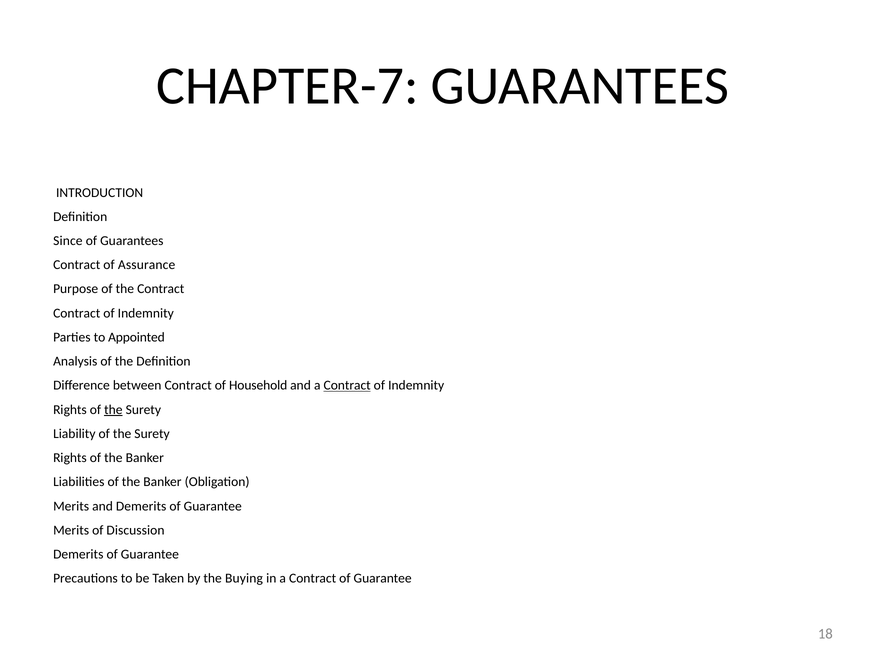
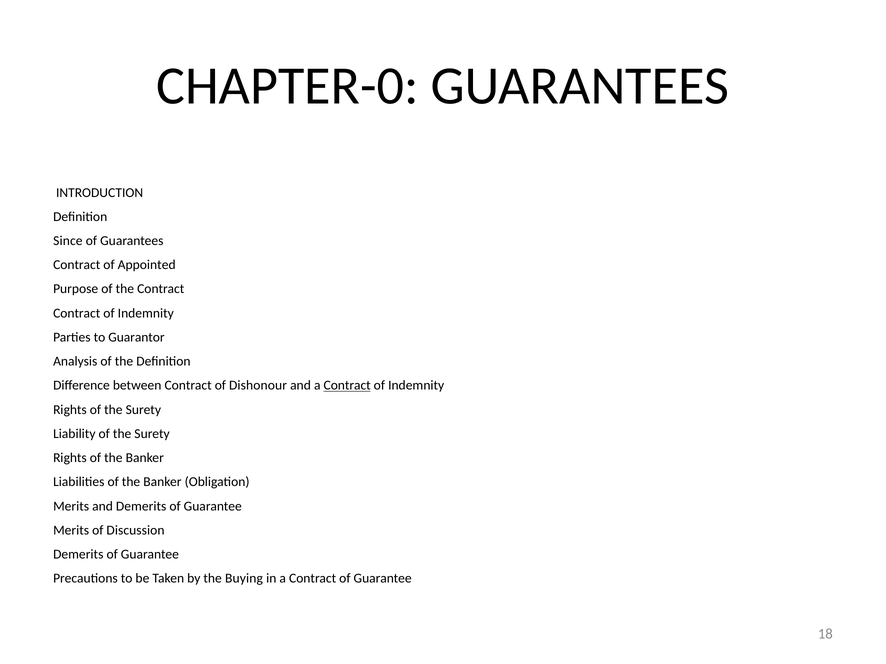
CHAPTER-7: CHAPTER-7 -> CHAPTER-0
Assurance: Assurance -> Appointed
Appointed: Appointed -> Guarantor
Household: Household -> Dishonour
the at (113, 410) underline: present -> none
